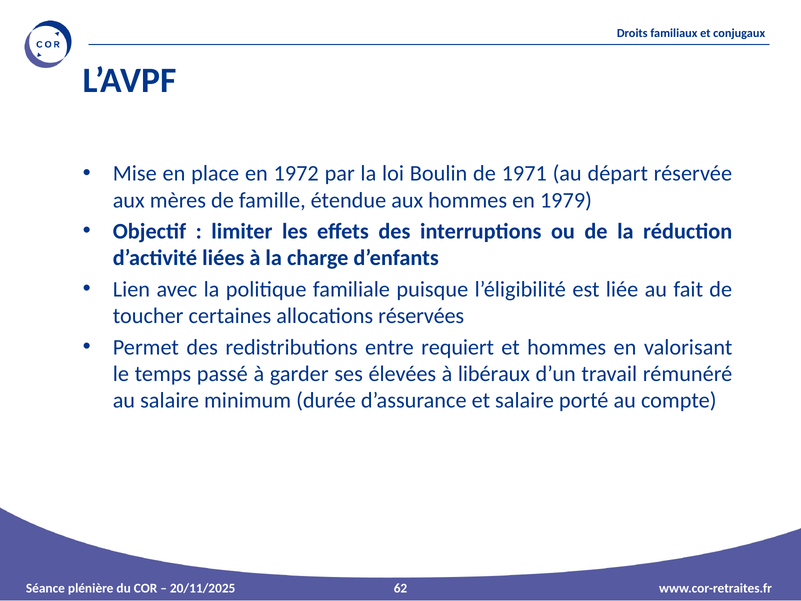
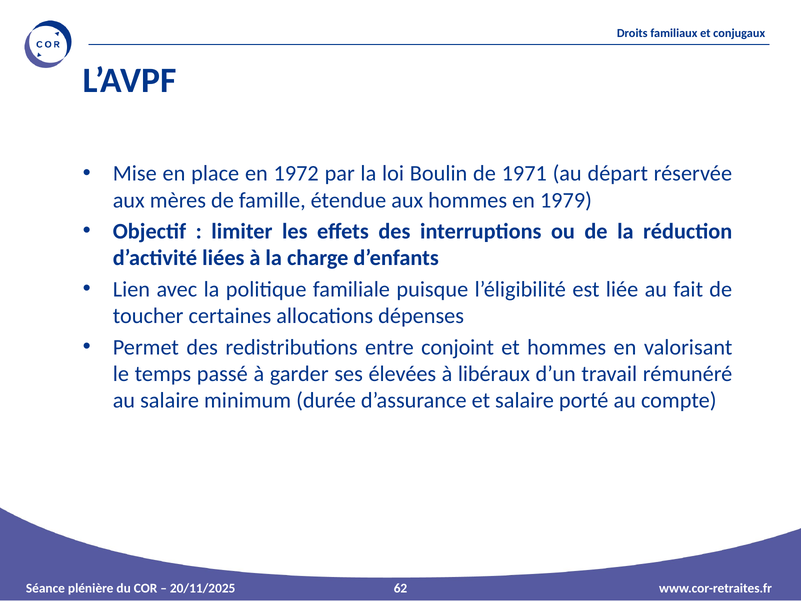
réservées: réservées -> dépenses
requiert: requiert -> conjoint
